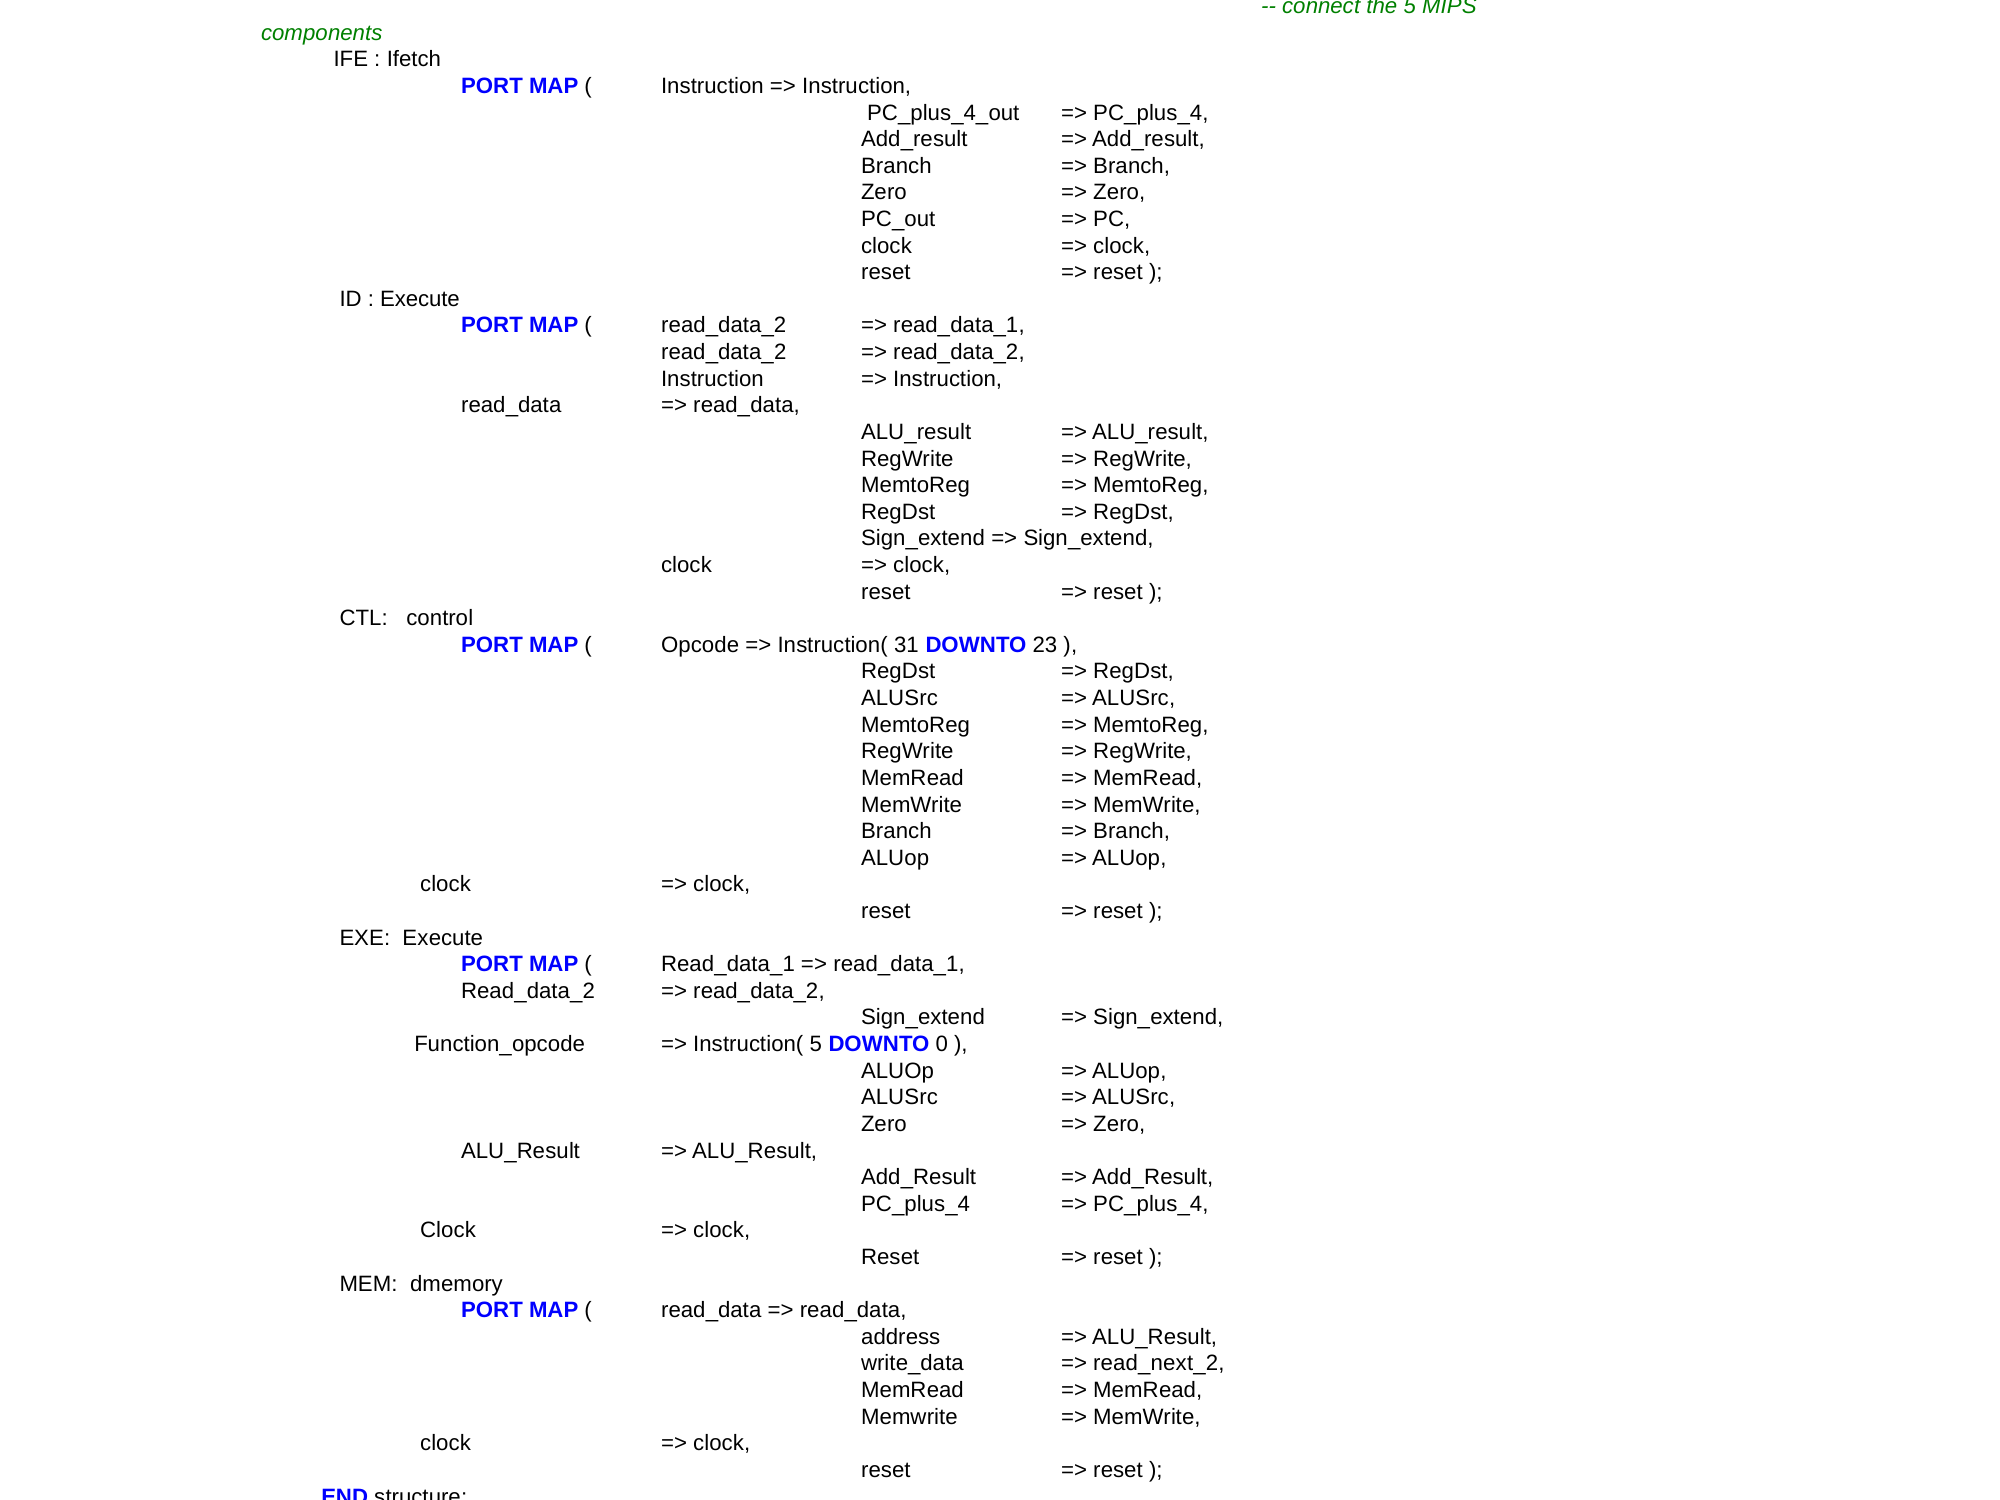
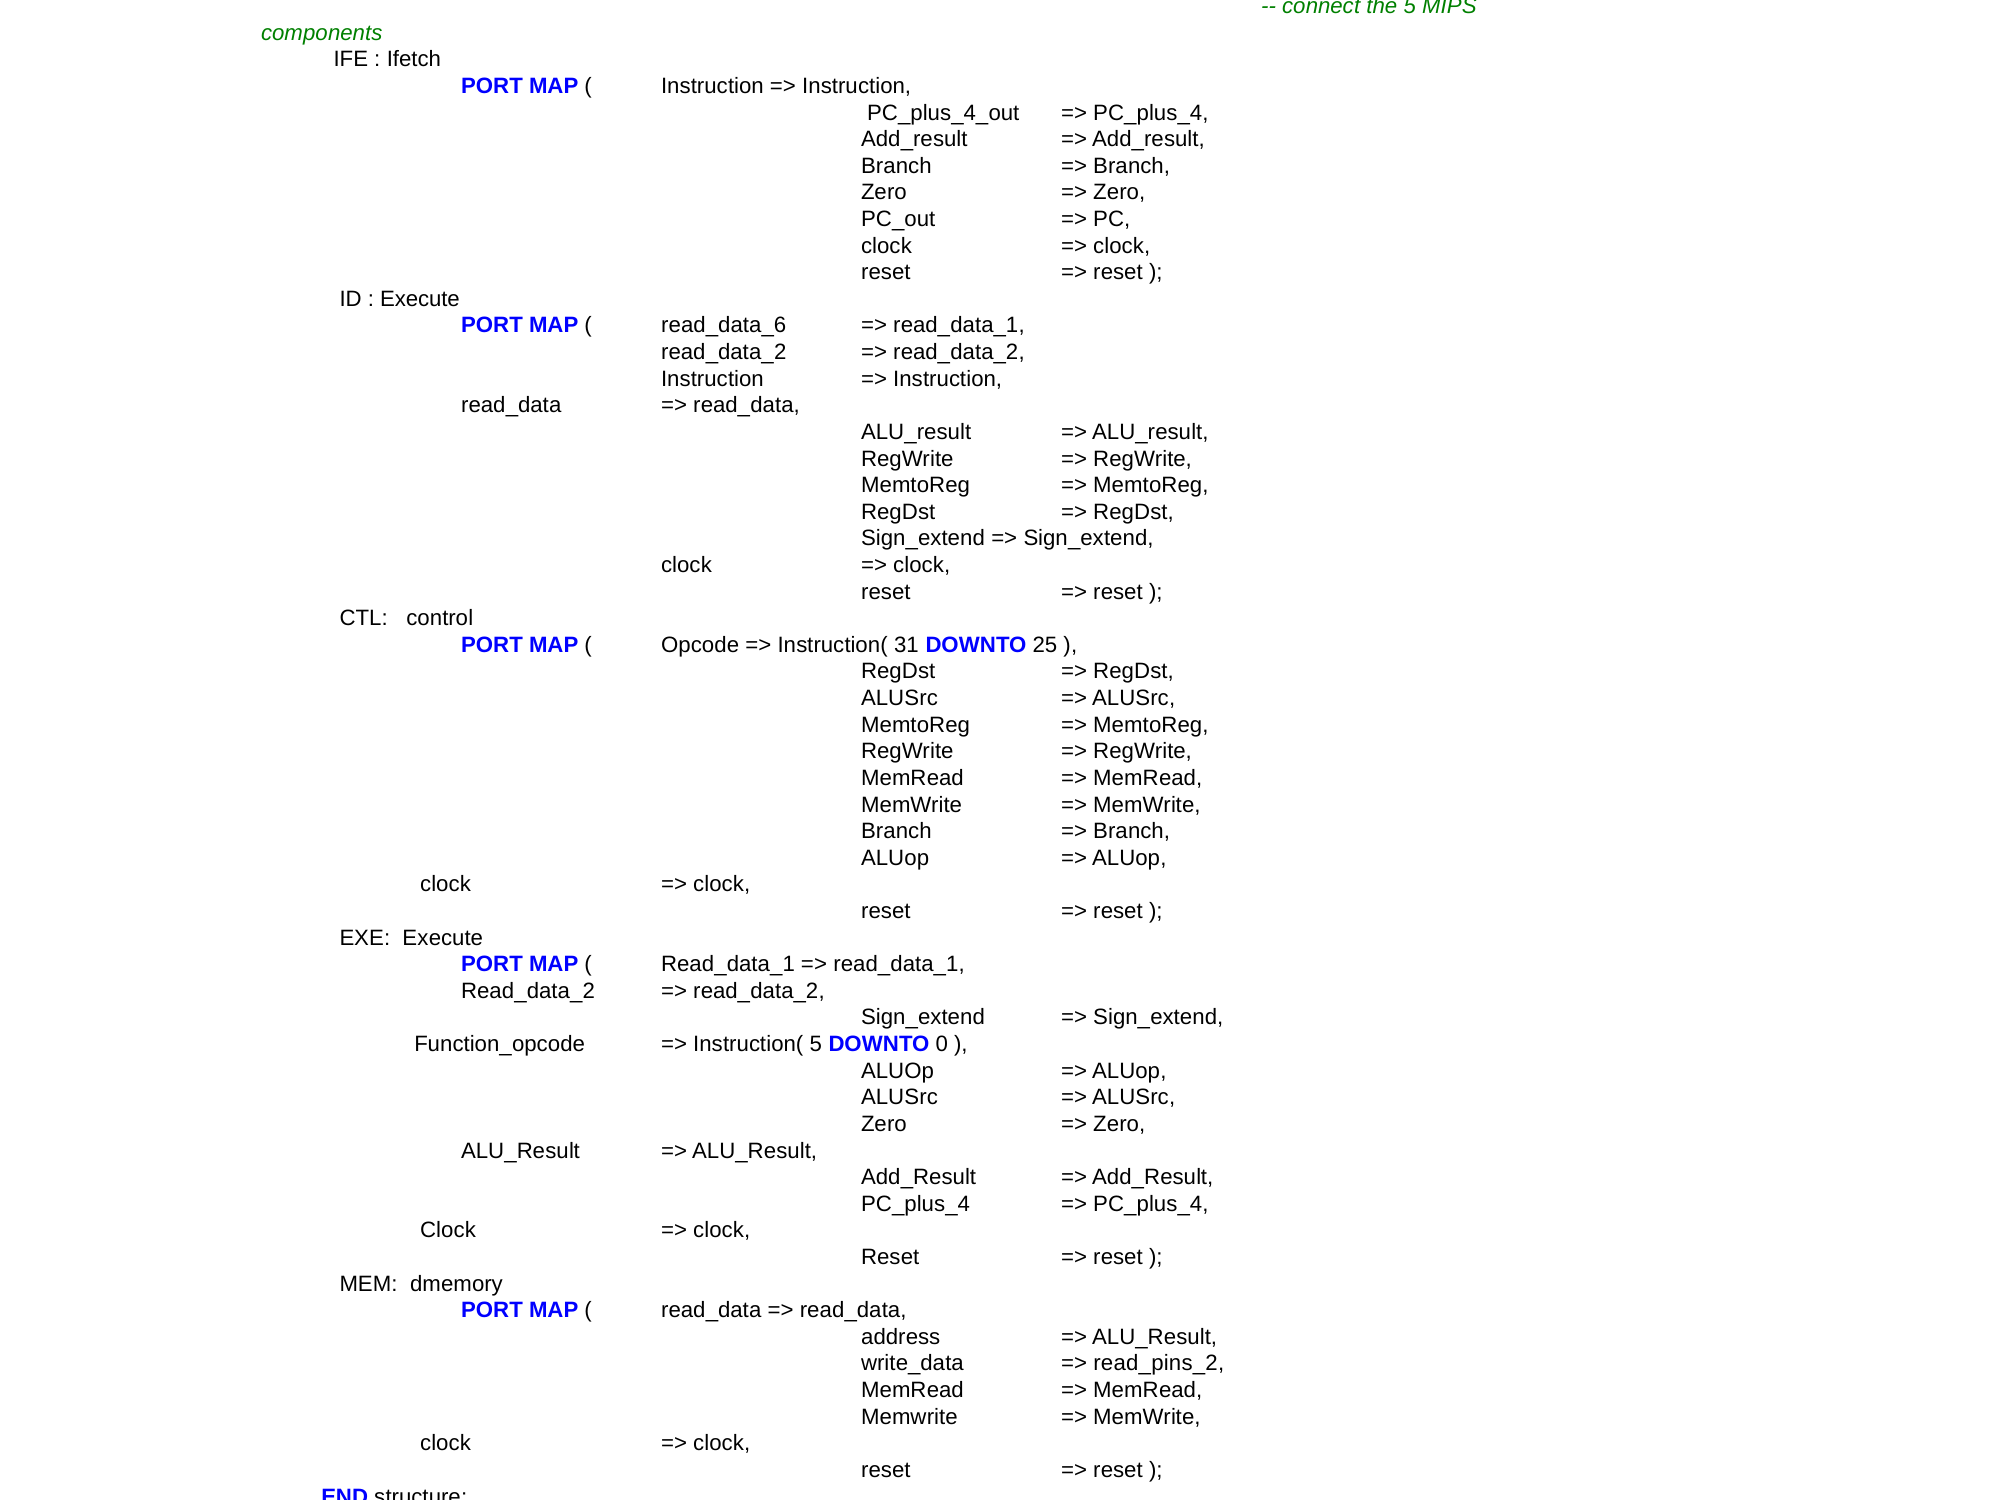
read_data_2 at (724, 326): read_data_2 -> read_data_6
23: 23 -> 25
read_next_2: read_next_2 -> read_pins_2
